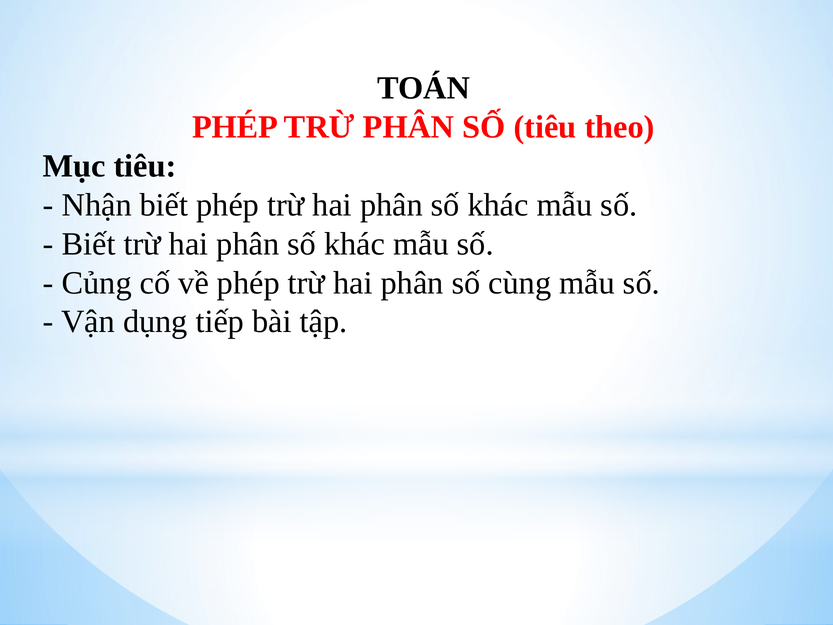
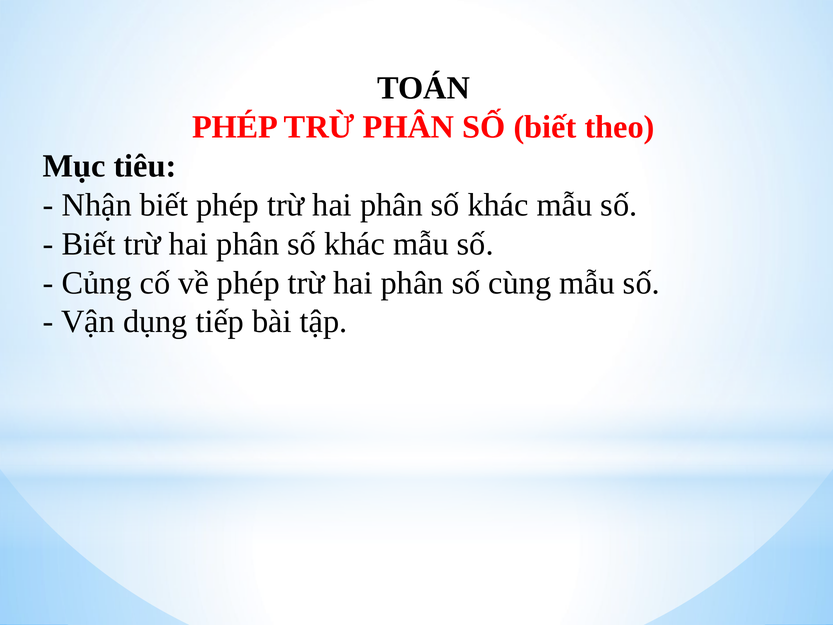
SỐ tiêu: tiêu -> biết
